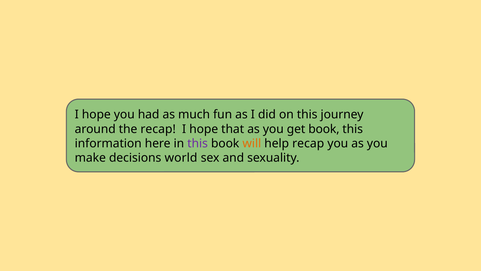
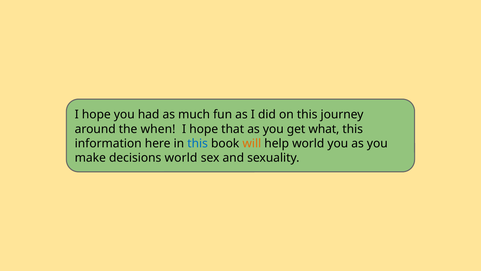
the recap: recap -> when
get book: book -> what
this at (198, 143) colour: purple -> blue
help recap: recap -> world
